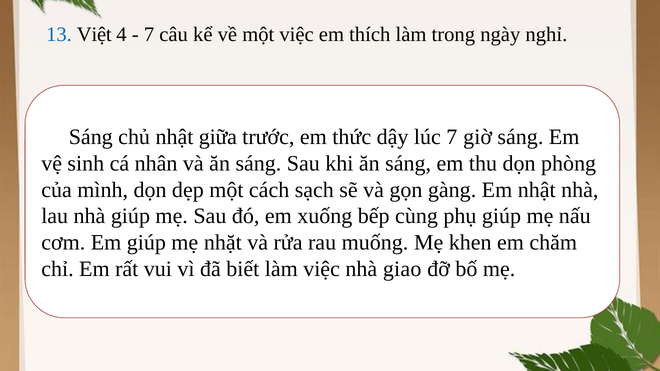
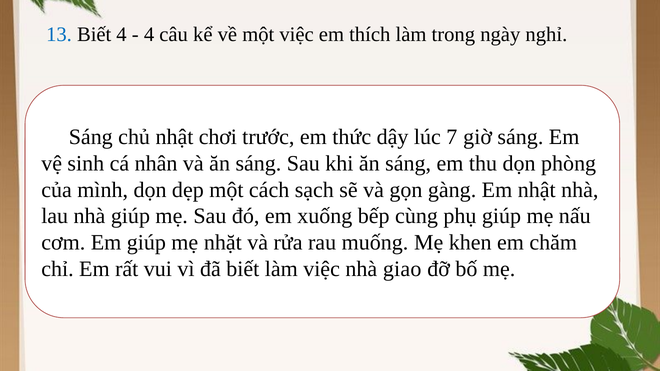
13 Việt: Việt -> Biết
7 at (149, 35): 7 -> 4
nhật giữa: giữa -> chơi
